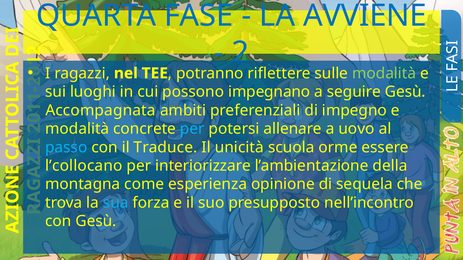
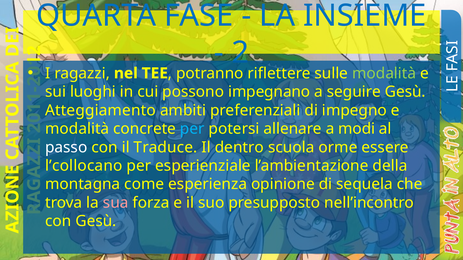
AVVIENE: AVVIENE -> INSIEME
Accompagnata: Accompagnata -> Atteggiamento
uovo: uovo -> modi
passo colour: light blue -> white
unicità: unicità -> dentro
interiorizzare: interiorizzare -> esperienziale
sua colour: light blue -> pink
